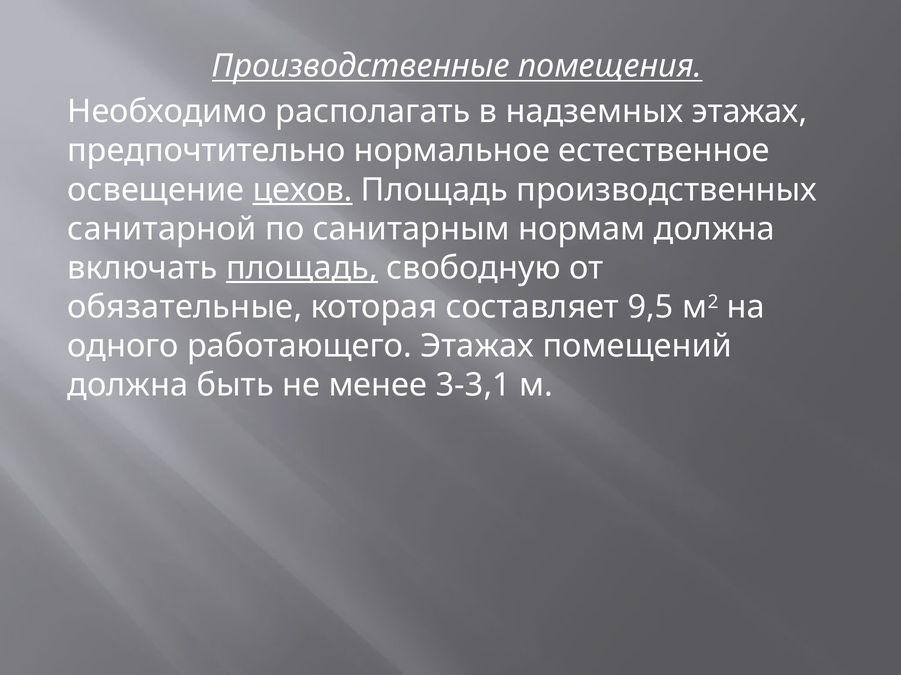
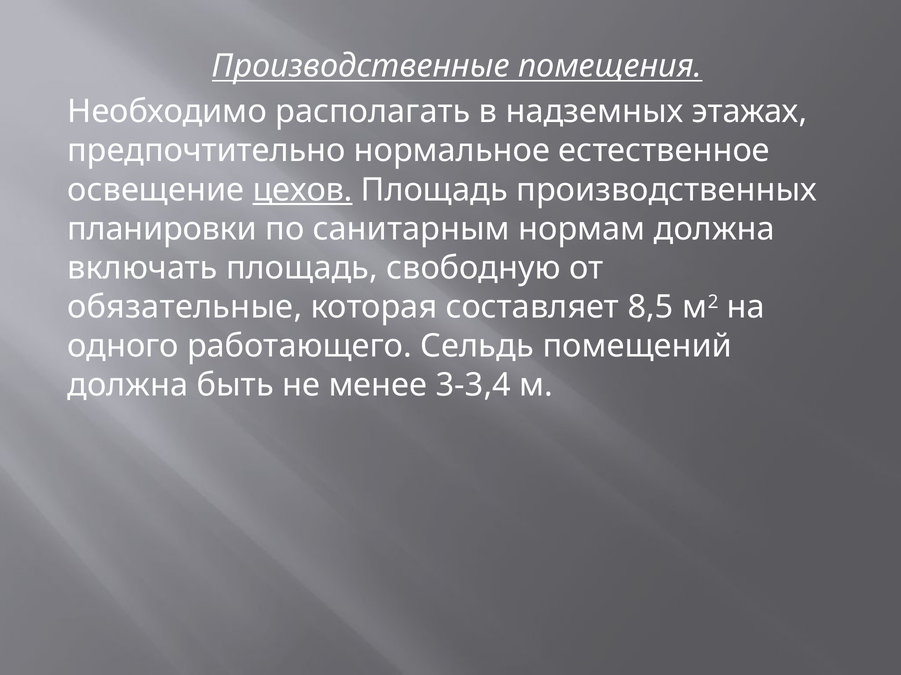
санитарной: санитарной -> планировки
площадь at (302, 268) underline: present -> none
9,5: 9,5 -> 8,5
работающего Этажах: Этажах -> Сельдь
3-3,1: 3-3,1 -> 3-3,4
